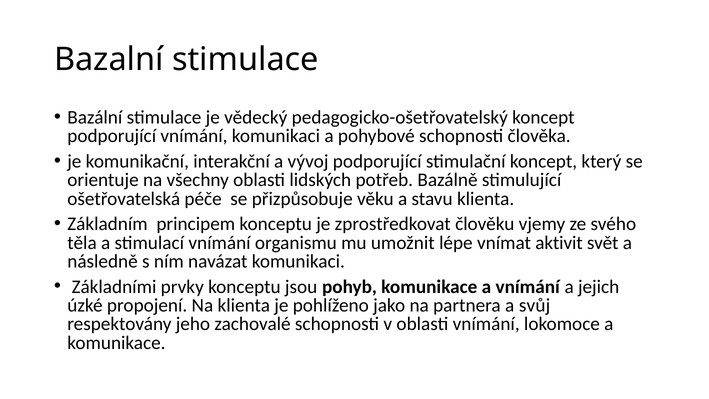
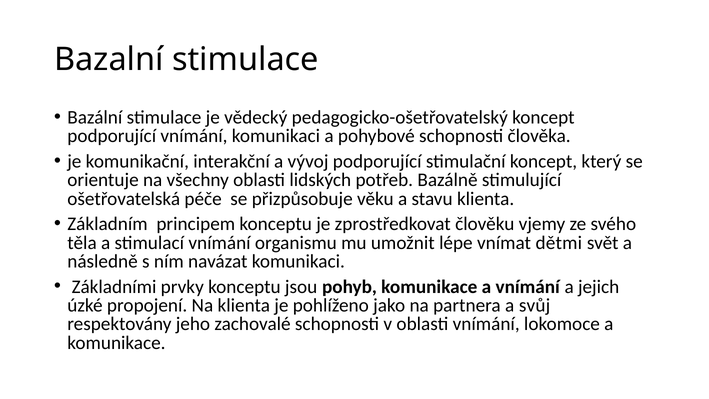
aktivit: aktivit -> dětmi
